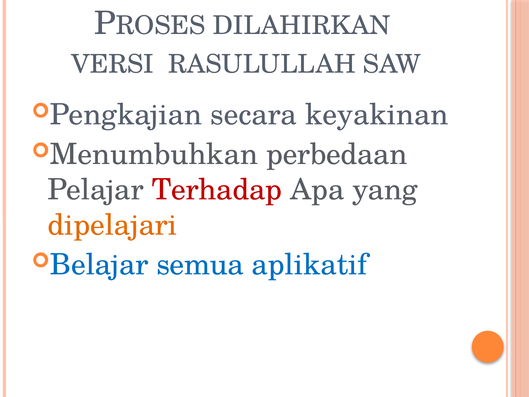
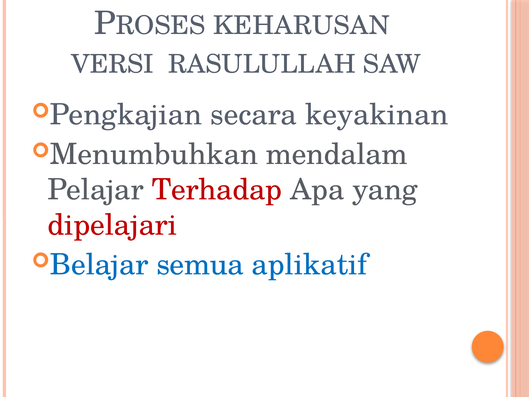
DILAHIRKAN: DILAHIRKAN -> KEHARUSAN
perbedaan: perbedaan -> mendalam
dipelajari colour: orange -> red
